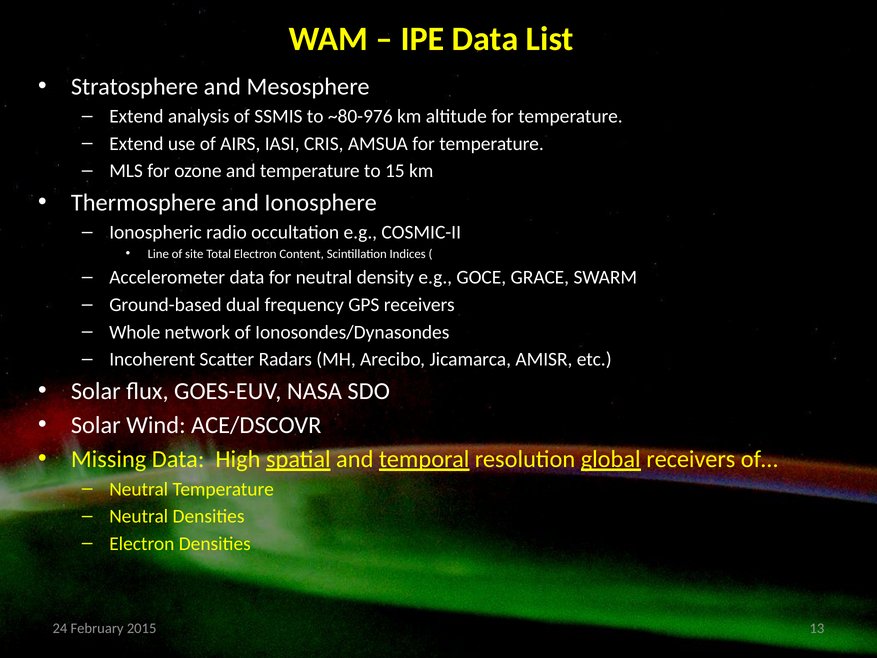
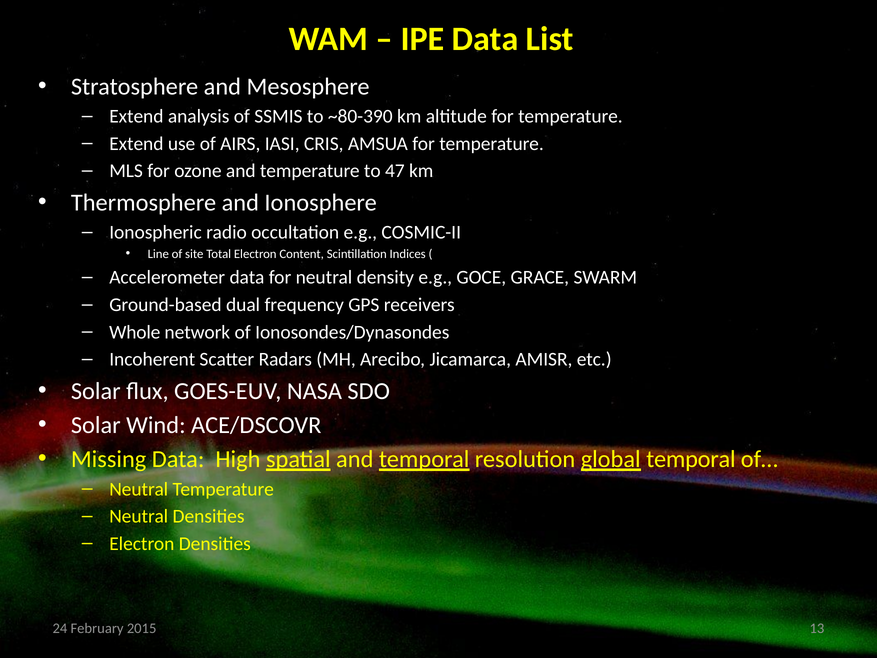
~80-976: ~80-976 -> ~80-390
15: 15 -> 47
global receivers: receivers -> temporal
